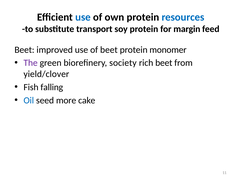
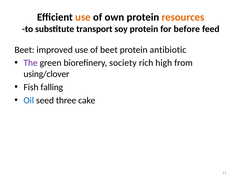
use at (83, 17) colour: blue -> orange
resources colour: blue -> orange
margin: margin -> before
monomer: monomer -> antibiotic
rich beet: beet -> high
yield/clover: yield/clover -> using/clover
more: more -> three
